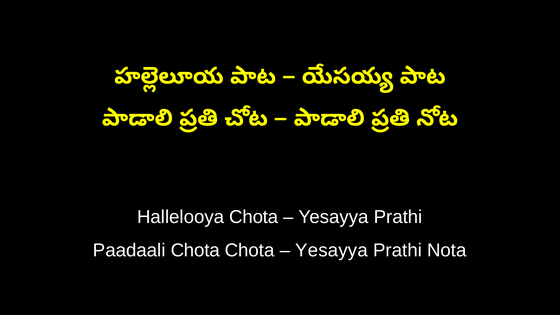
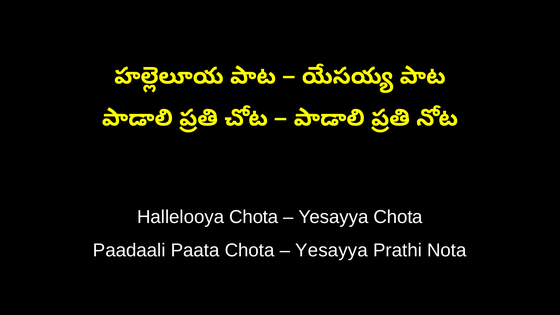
Prathi at (398, 217): Prathi -> Chota
Paadaali Chota: Chota -> Paata
